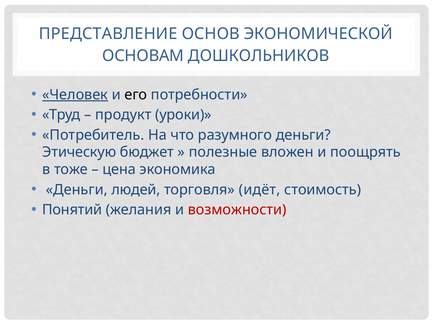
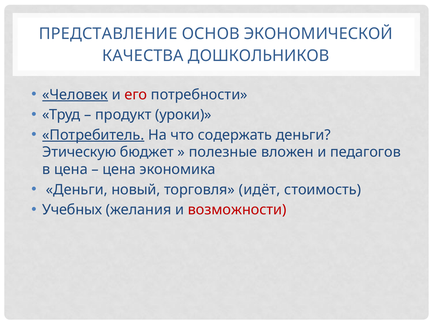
ОСНОВАМ: ОСНОВАМ -> КАЧЕСТВА
его colour: black -> red
Потребитель underline: none -> present
разумного: разумного -> содержать
поощрять: поощрять -> педагогов
в тоже: тоже -> цена
людей: людей -> новый
Понятий: Понятий -> Учебных
